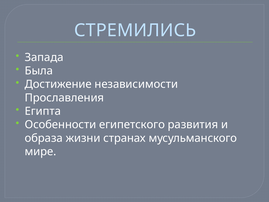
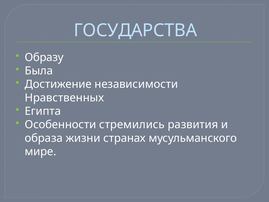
СТРЕМИЛИСЬ: СТРЕМИЛИСЬ -> ГОСУДАРСТВА
Запада: Запада -> Образу
Прославления: Прославления -> Нравственных
египетского: египетского -> стремились
